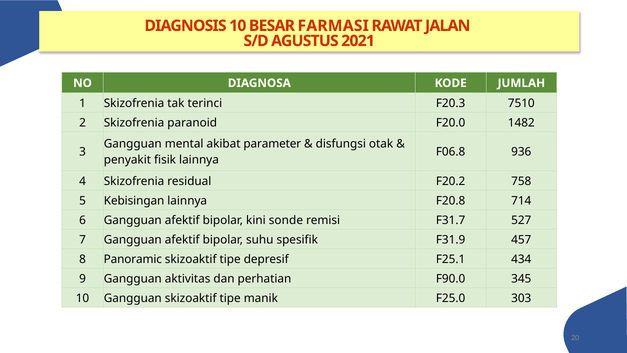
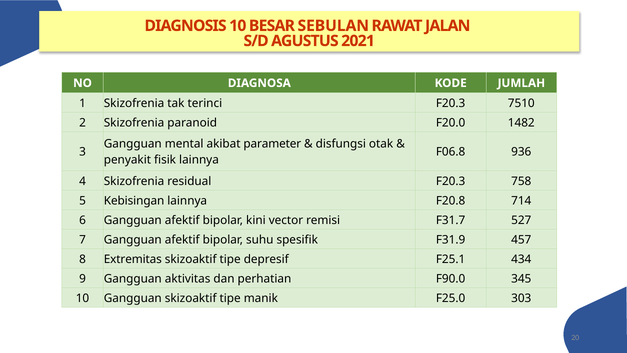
FARMASI: FARMASI -> SEBULAN
residual F20.2: F20.2 -> F20.3
sonde: sonde -> vector
Panoramic: Panoramic -> Extremitas
